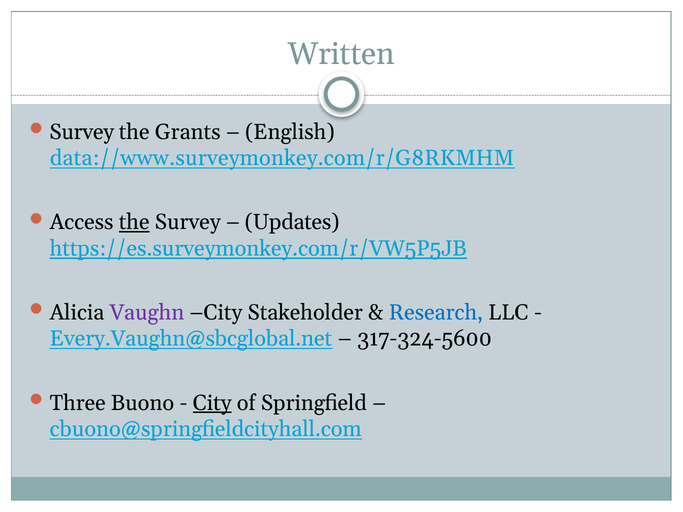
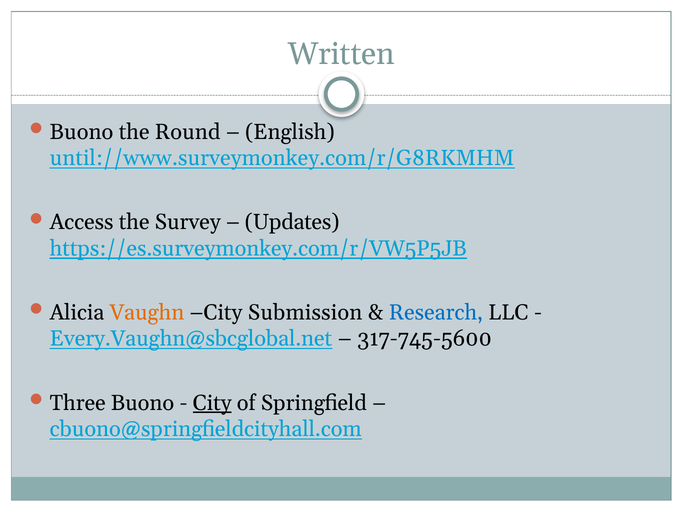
Survey at (82, 132): Survey -> Buono
Grants: Grants -> Round
data://www.surveymonkey.com/r/G8RKMHM: data://www.surveymonkey.com/r/G8RKMHM -> until://www.surveymonkey.com/r/G8RKMHM
the at (134, 222) underline: present -> none
Vaughn colour: purple -> orange
Stakeholder: Stakeholder -> Submission
317-324-5600: 317-324-5600 -> 317-745-5600
